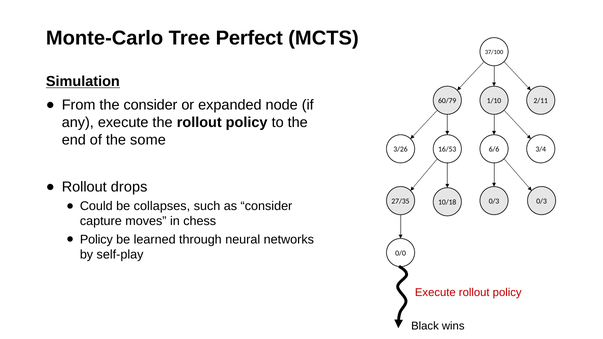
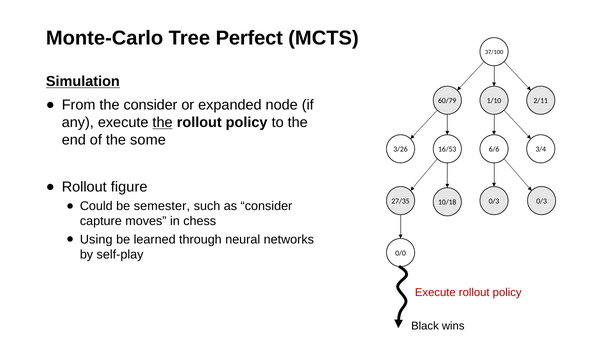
the at (163, 123) underline: none -> present
drops: drops -> figure
collapses: collapses -> semester
Policy at (96, 240): Policy -> Using
